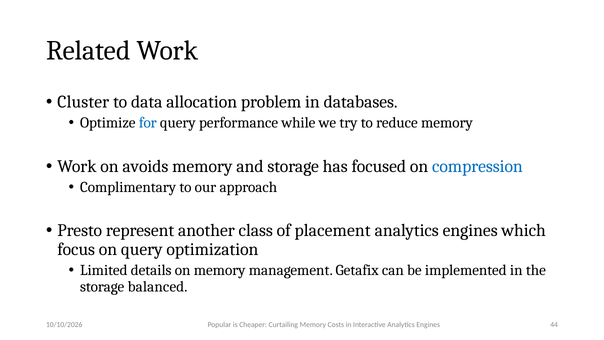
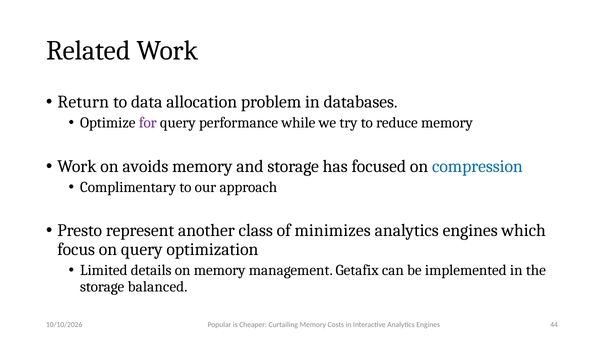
Cluster: Cluster -> Return
for colour: blue -> purple
placement: placement -> minimizes
